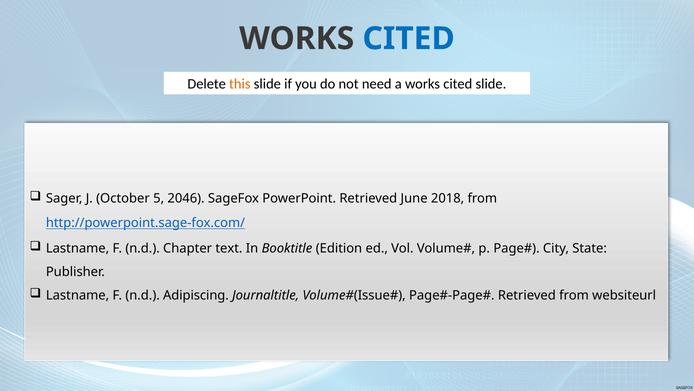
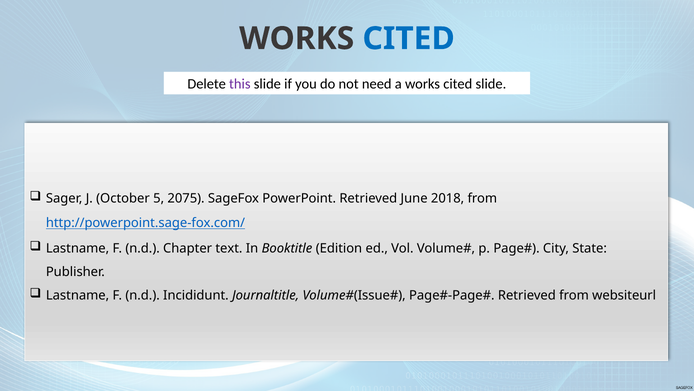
this colour: orange -> purple
2046: 2046 -> 2075
Adipiscing: Adipiscing -> Incididunt
